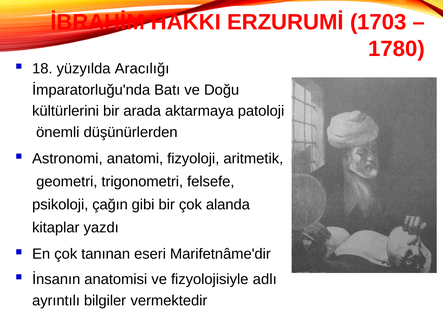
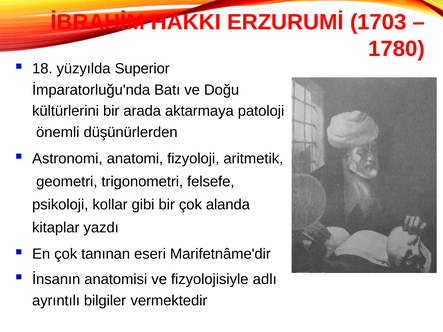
Aracılığı: Aracılığı -> Superior
çağın: çağın -> kollar
